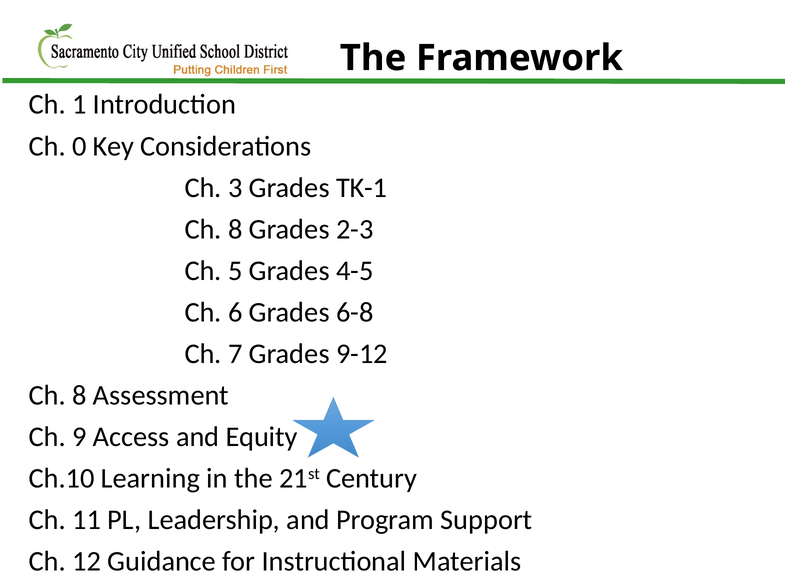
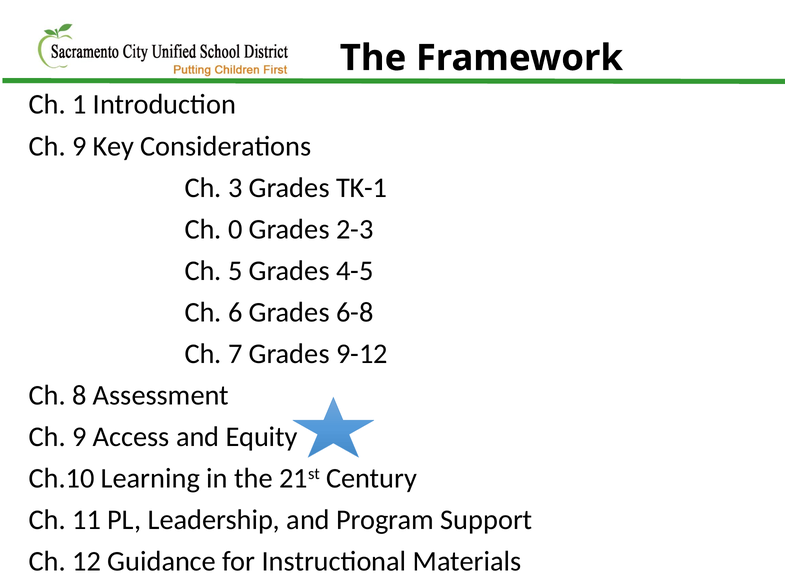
0 at (79, 146): 0 -> 9
8 at (235, 229): 8 -> 0
